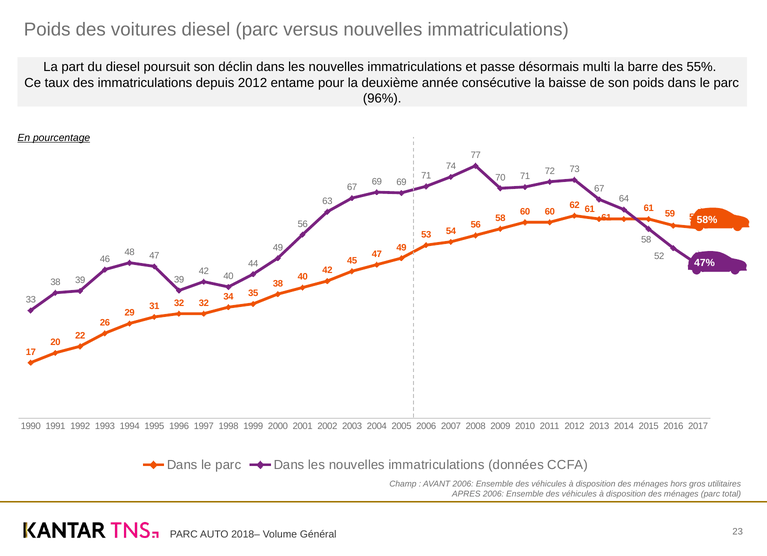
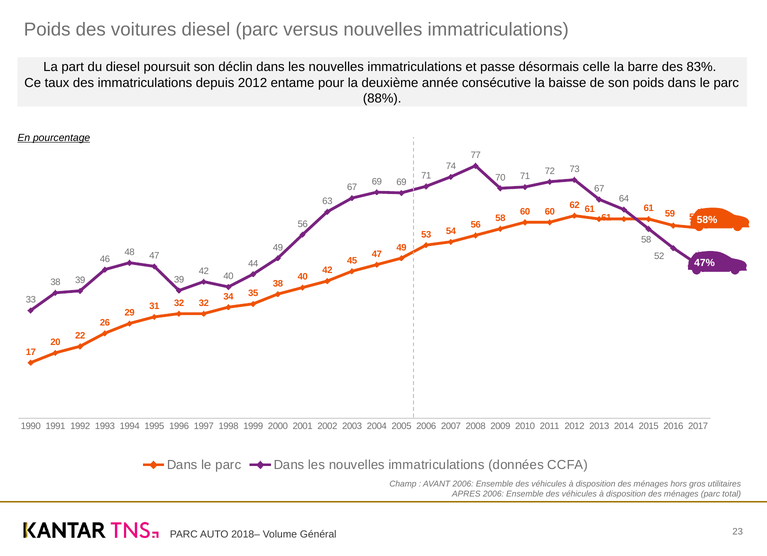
multi: multi -> celle
55%: 55% -> 83%
96%: 96% -> 88%
